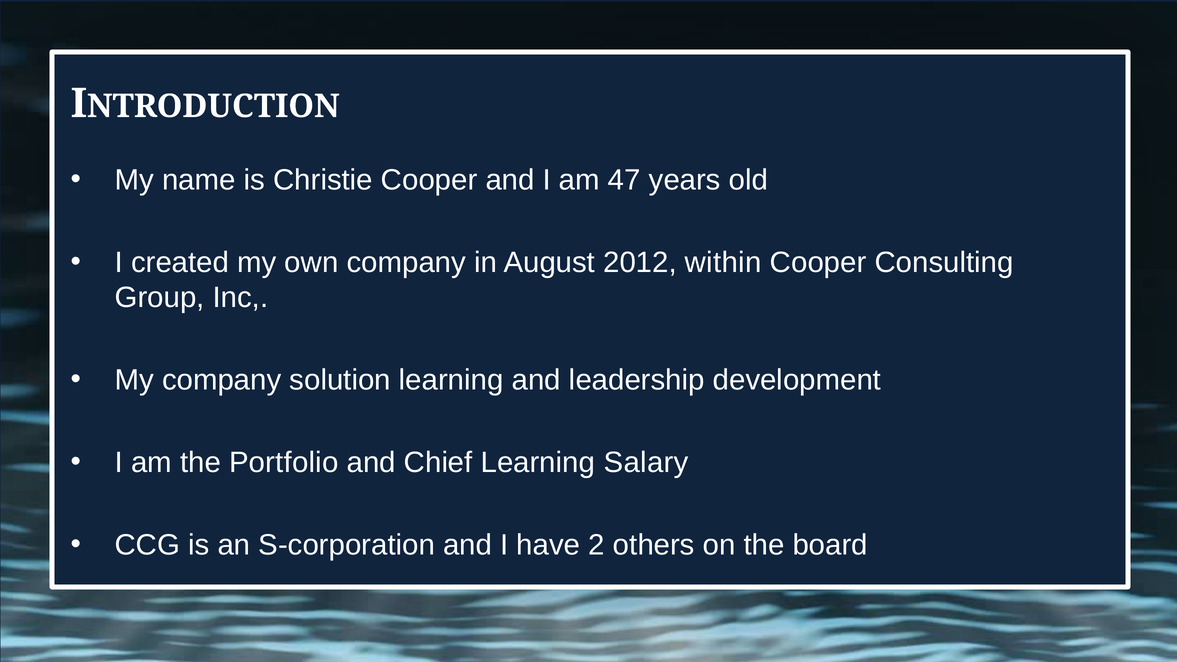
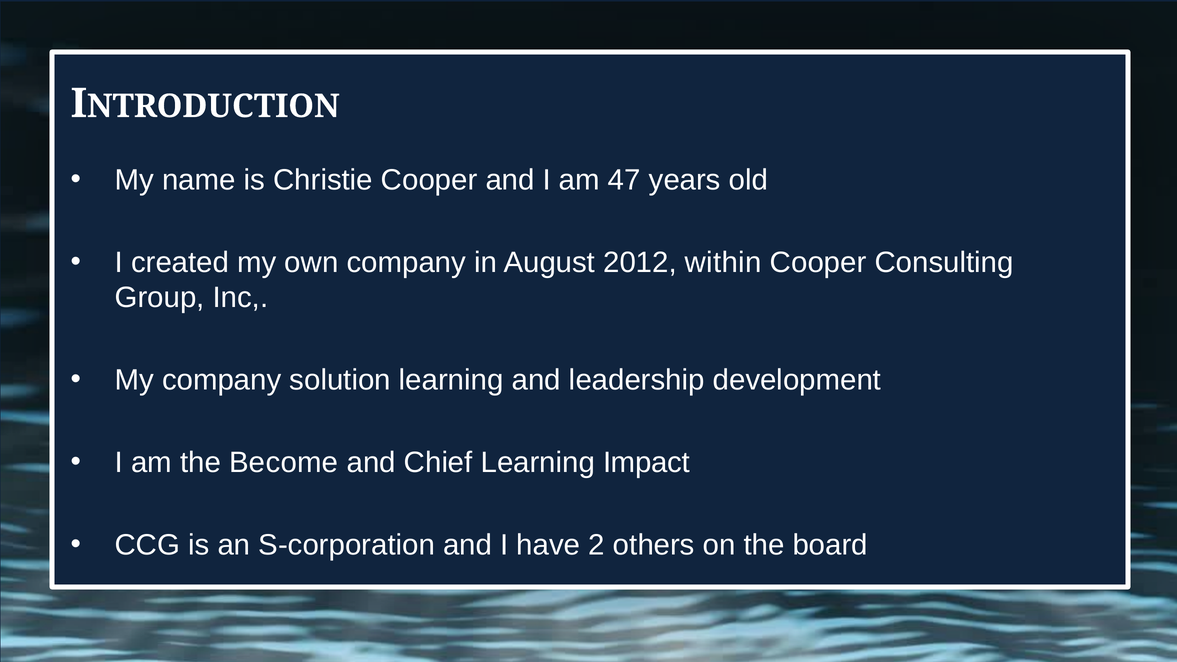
Portfolio: Portfolio -> Become
Salary: Salary -> Impact
